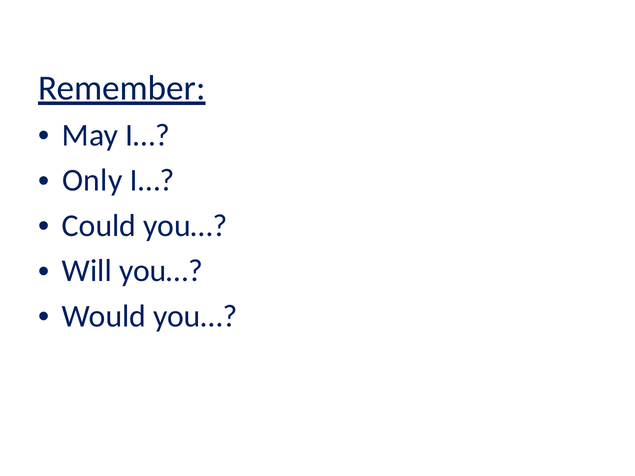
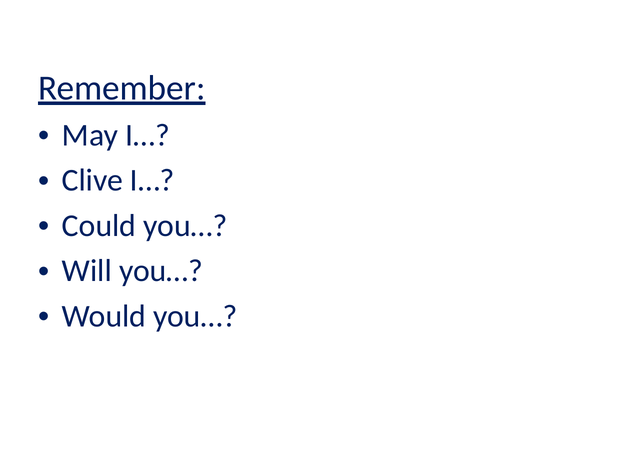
Only: Only -> Clive
